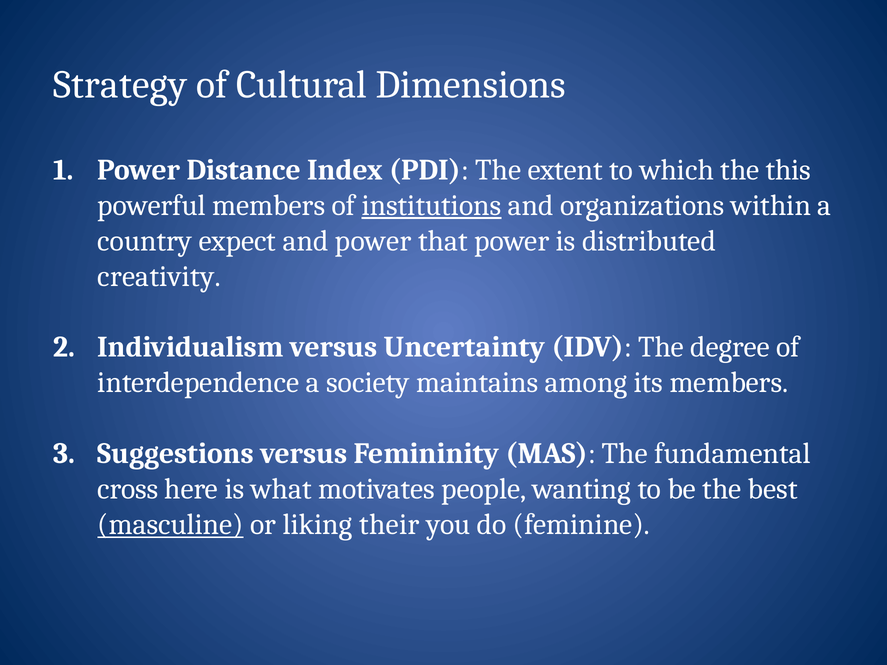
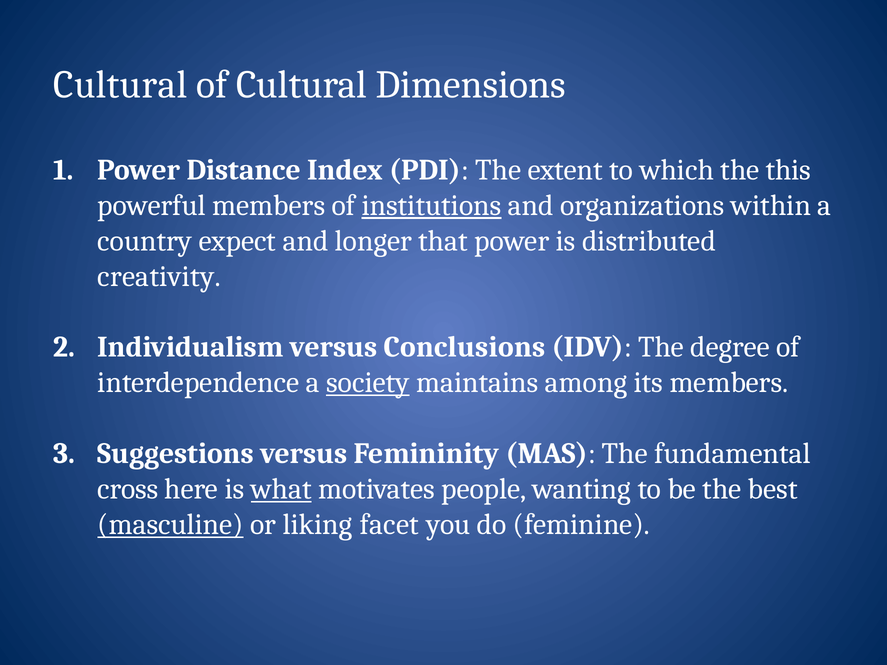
Strategy at (120, 85): Strategy -> Cultural
and power: power -> longer
Uncertainty: Uncertainty -> Conclusions
society underline: none -> present
what underline: none -> present
their: their -> facet
